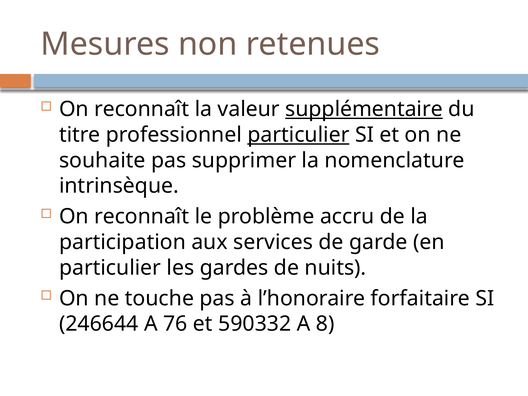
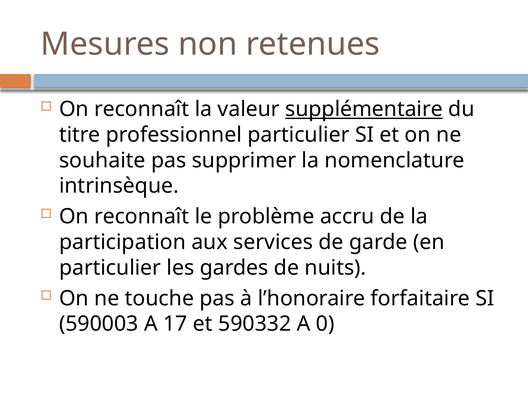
particulier at (298, 135) underline: present -> none
246644: 246644 -> 590003
76: 76 -> 17
8: 8 -> 0
